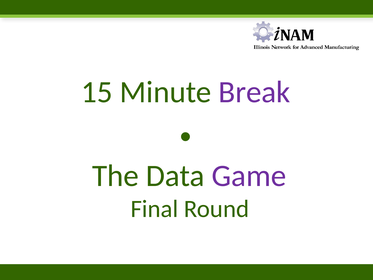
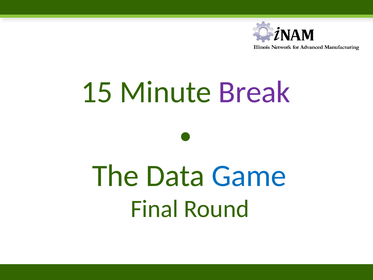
Game colour: purple -> blue
